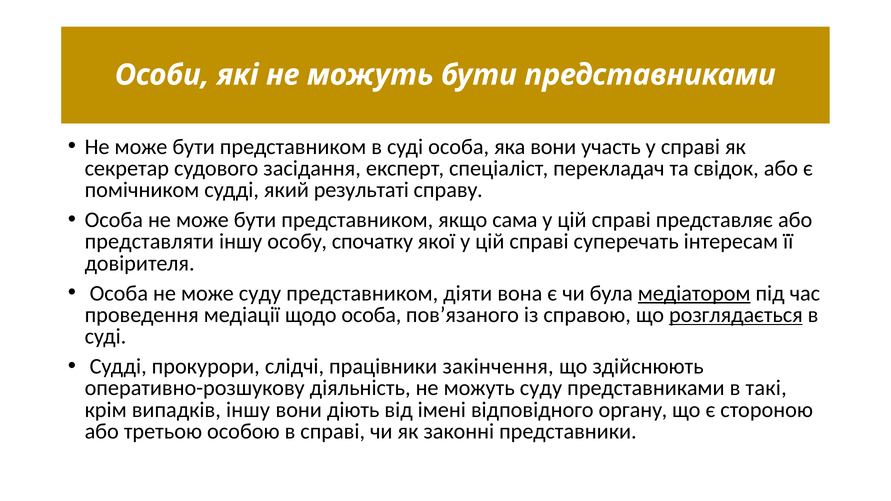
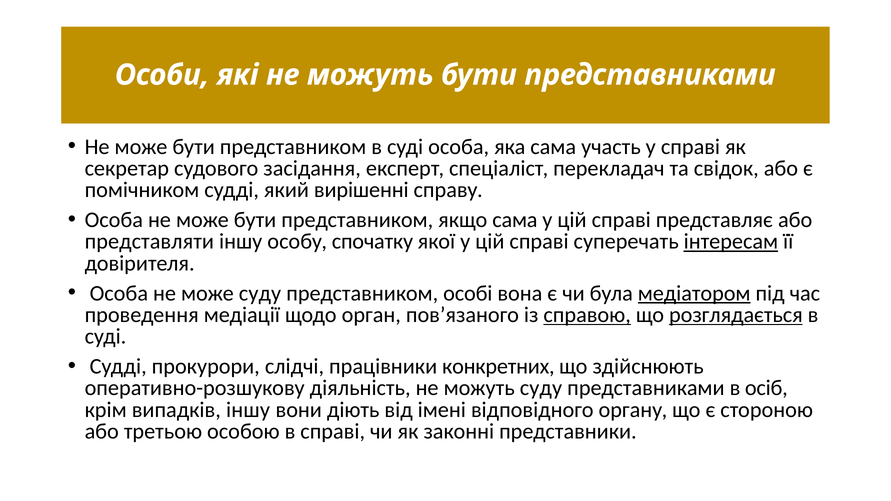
яка вони: вони -> сама
результаті: результаті -> вирішенні
інтересам underline: none -> present
діяти: діяти -> особі
щодо особа: особа -> орган
справою underline: none -> present
закінчення: закінчення -> конкретних
такі: такі -> осіб
